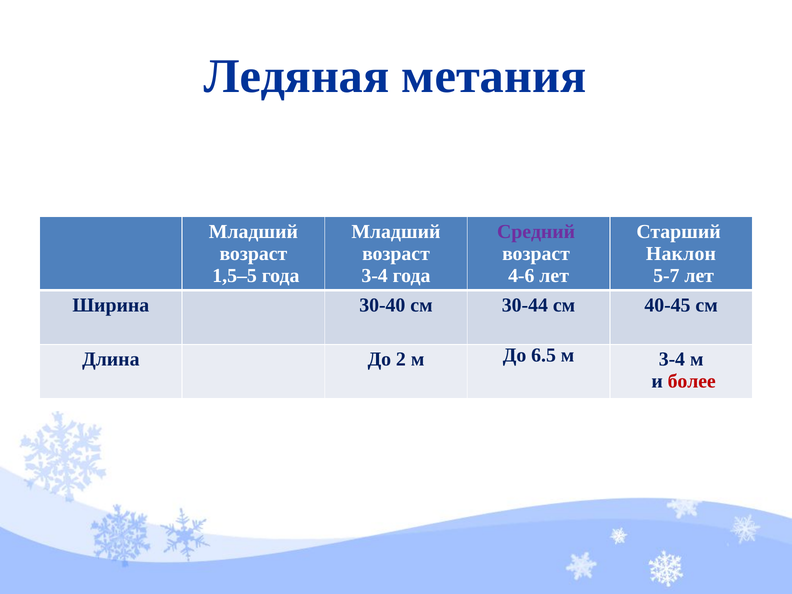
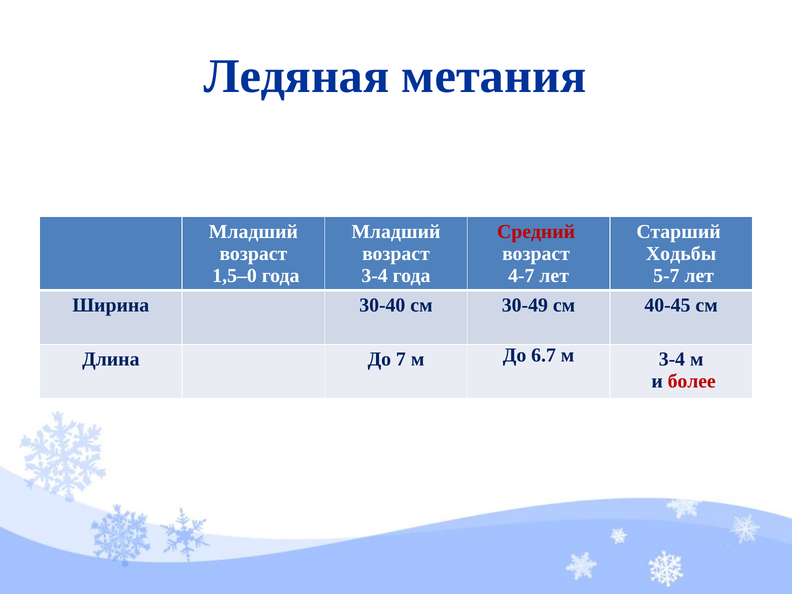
Средний colour: purple -> red
Наклон: Наклон -> Ходьбы
1,5–5: 1,5–5 -> 1,5–0
4-6: 4-6 -> 4-7
30-44: 30-44 -> 30-49
2: 2 -> 7
6.5: 6.5 -> 6.7
